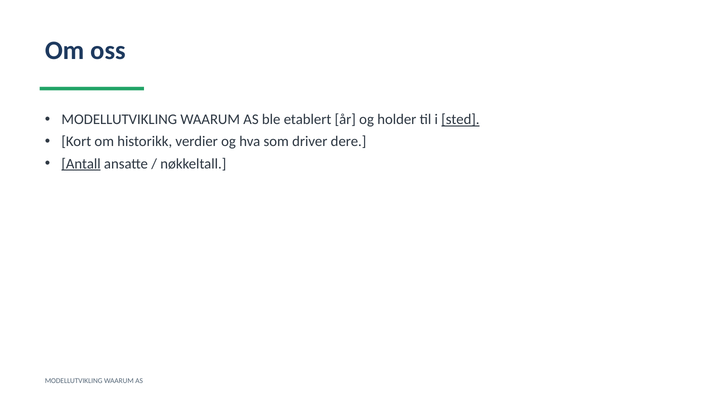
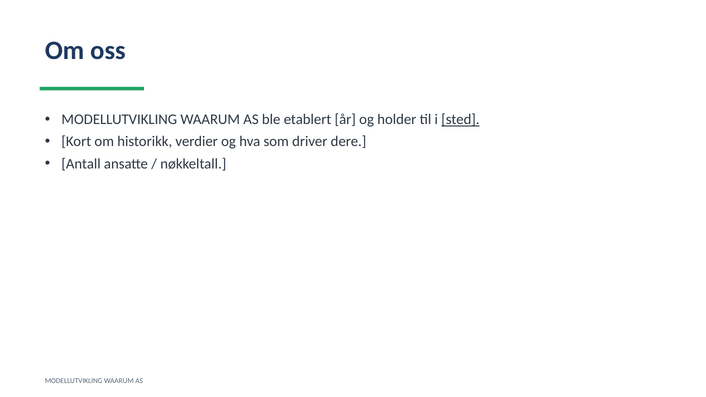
Antall underline: present -> none
